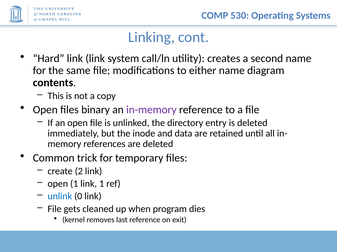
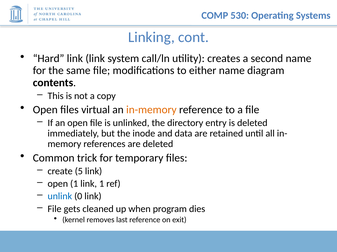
binary: binary -> virtual
in-memory colour: purple -> orange
2: 2 -> 5
